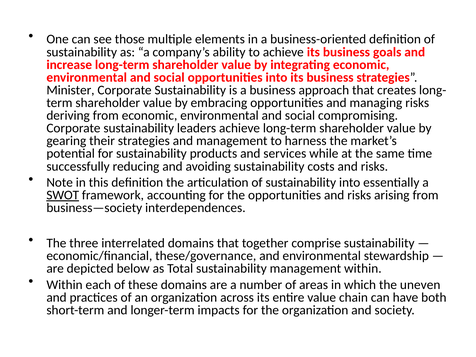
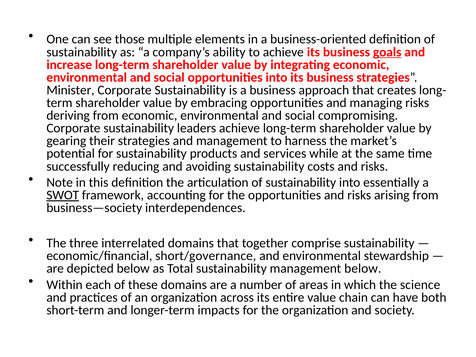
goals underline: none -> present
these/governance: these/governance -> short/governance
management within: within -> below
uneven: uneven -> science
